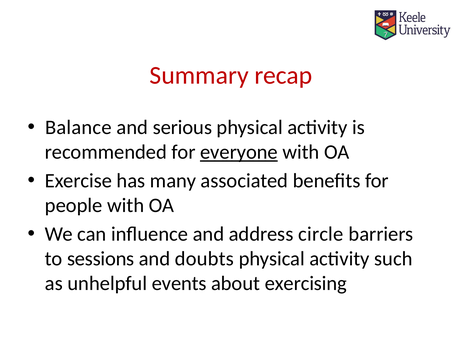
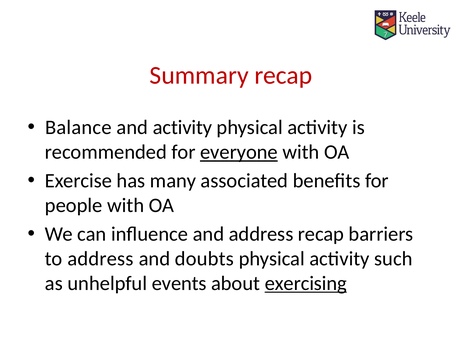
and serious: serious -> activity
address circle: circle -> recap
to sessions: sessions -> address
exercising underline: none -> present
